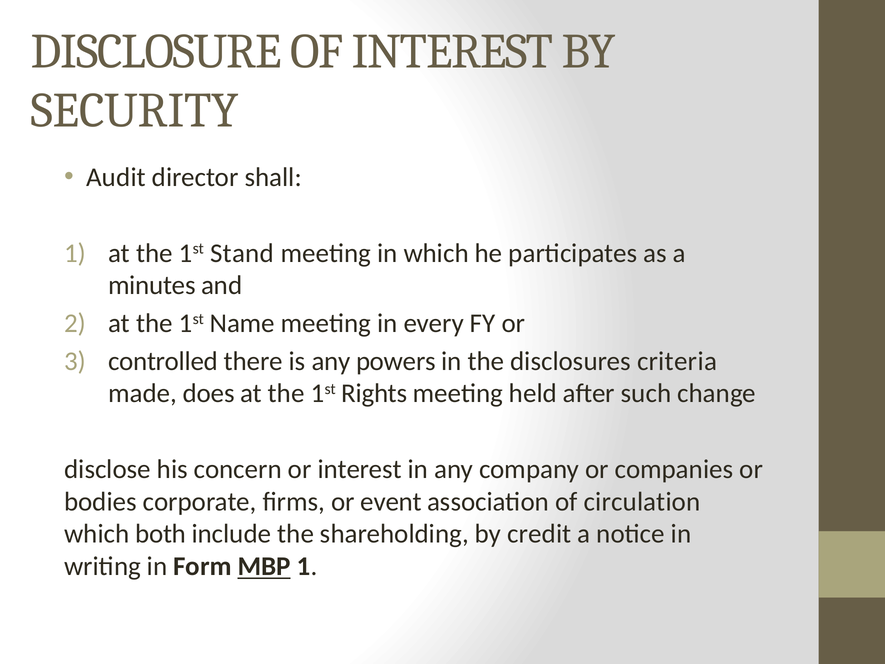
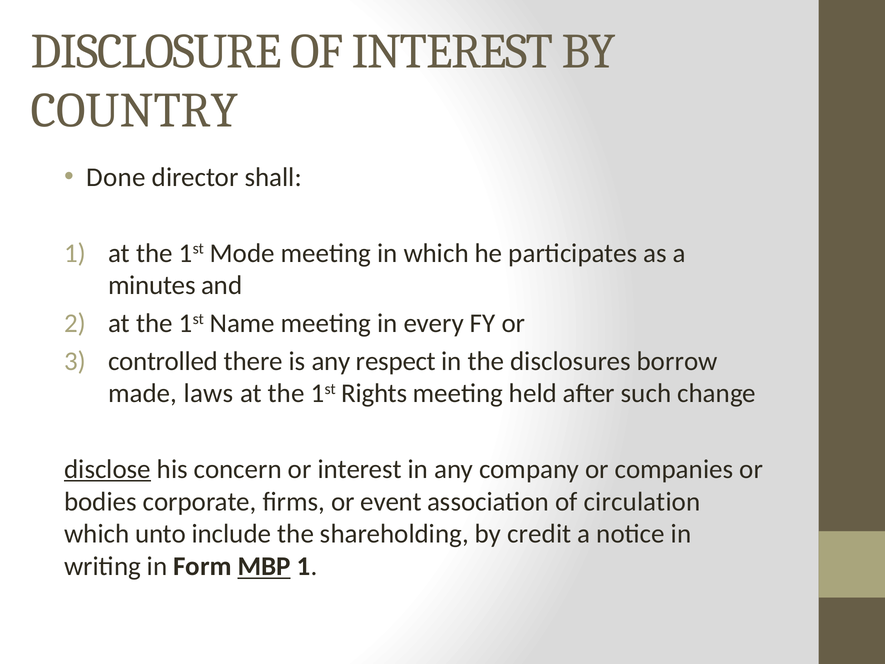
SECURITY: SECURITY -> COUNTRY
Audit: Audit -> Done
Stand: Stand -> Mode
powers: powers -> respect
criteria: criteria -> borrow
does: does -> laws
disclose underline: none -> present
both: both -> unto
